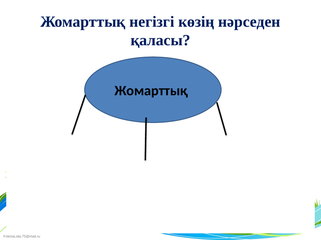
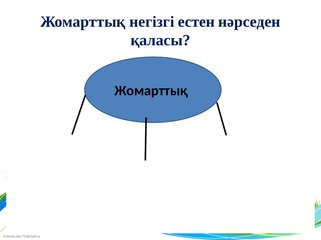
көзің: көзің -> естен
